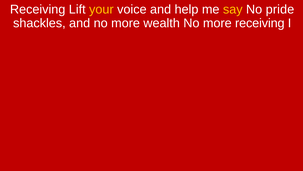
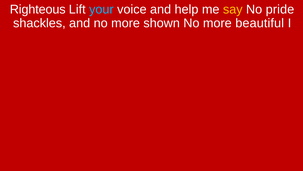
Receiving at (38, 9): Receiving -> Righteous
your colour: yellow -> light blue
wealth: wealth -> shown
more receiving: receiving -> beautiful
